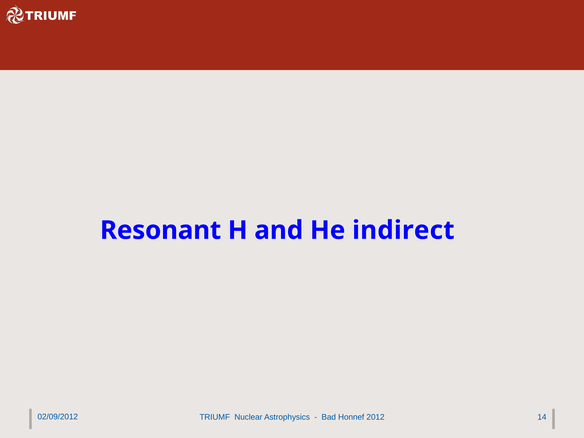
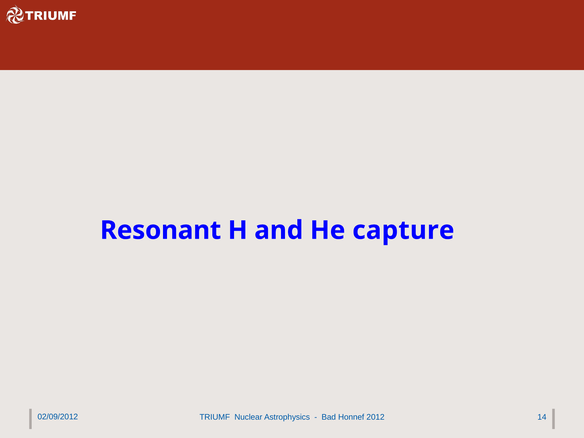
indirect: indirect -> capture
